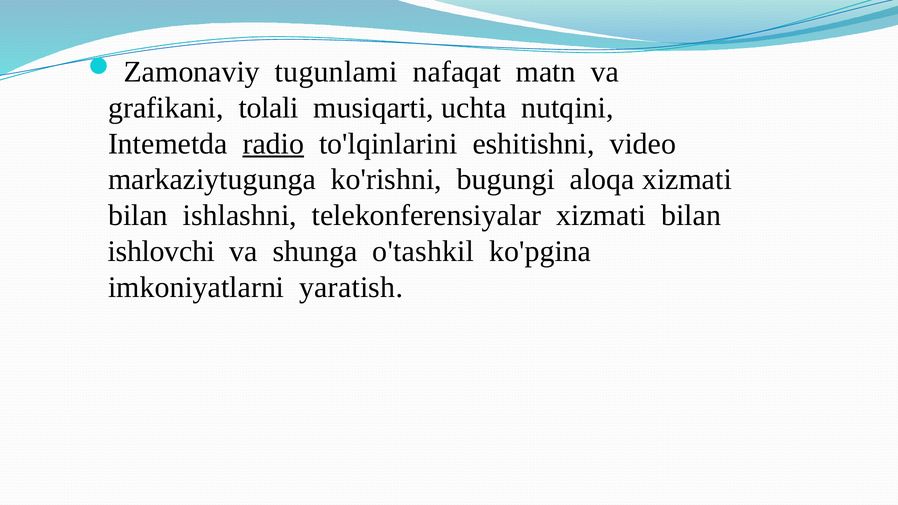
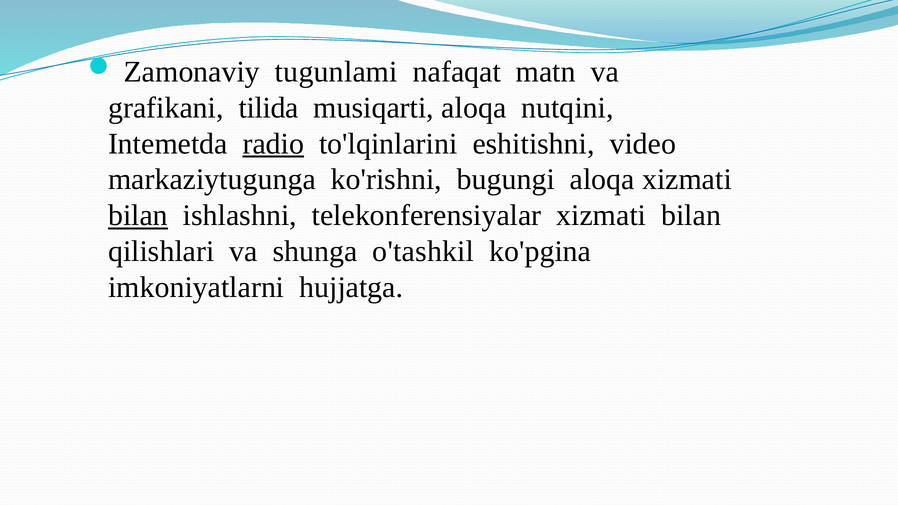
tolali: tolali -> tilida
musiqarti uchta: uchta -> aloqa
bilan at (138, 216) underline: none -> present
ishlovchi: ishlovchi -> qilishlari
yaratish: yaratish -> hujjatga
